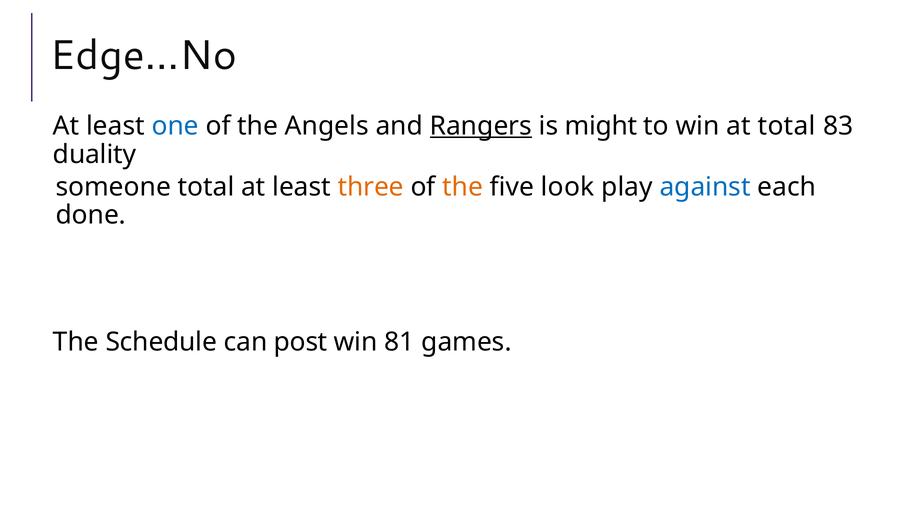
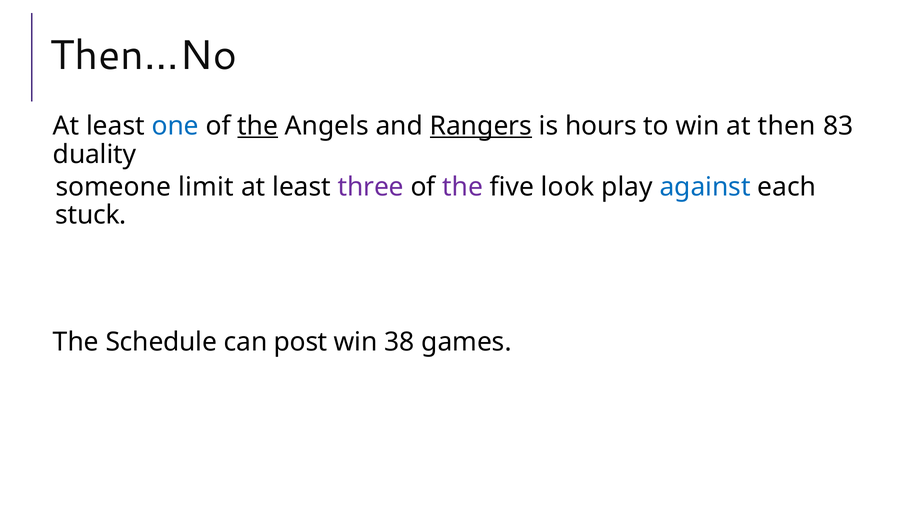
Edge…No: Edge…No -> Then…No
the at (258, 126) underline: none -> present
might: might -> hours
at total: total -> then
someone total: total -> limit
three colour: orange -> purple
the at (463, 187) colour: orange -> purple
done: done -> stuck
81: 81 -> 38
